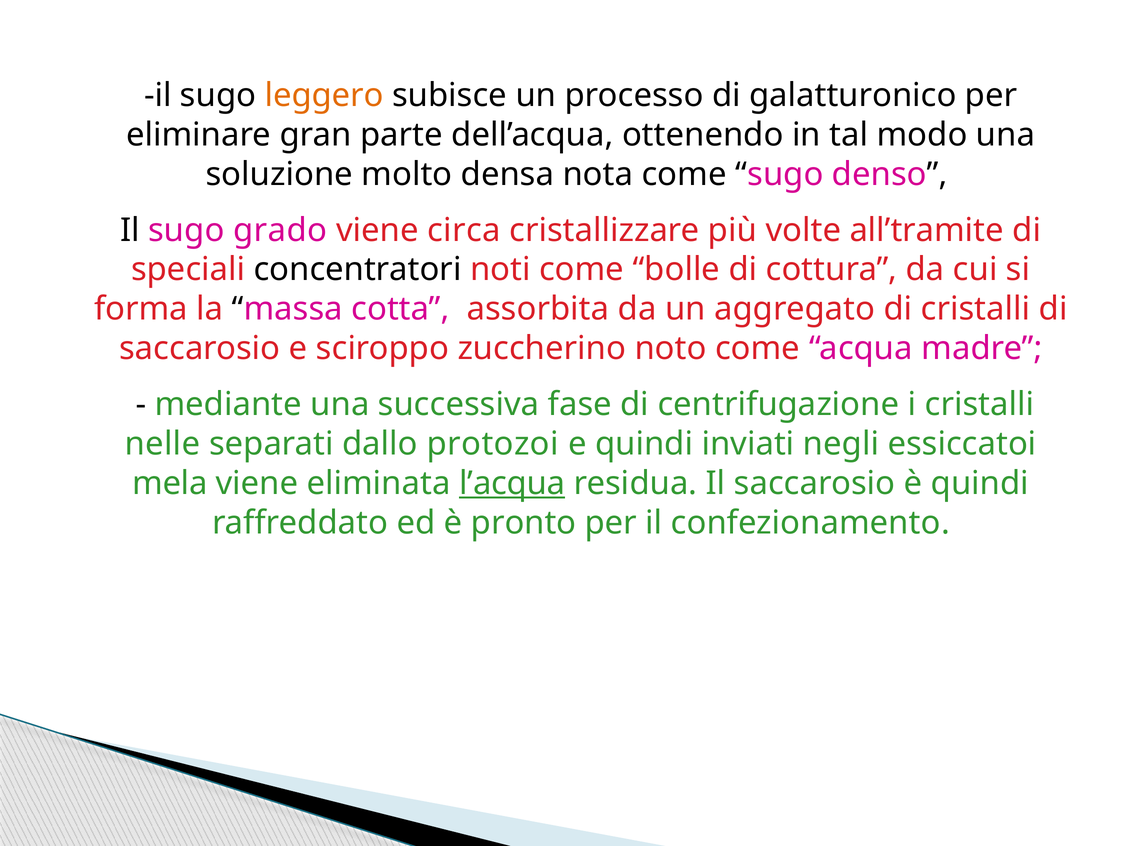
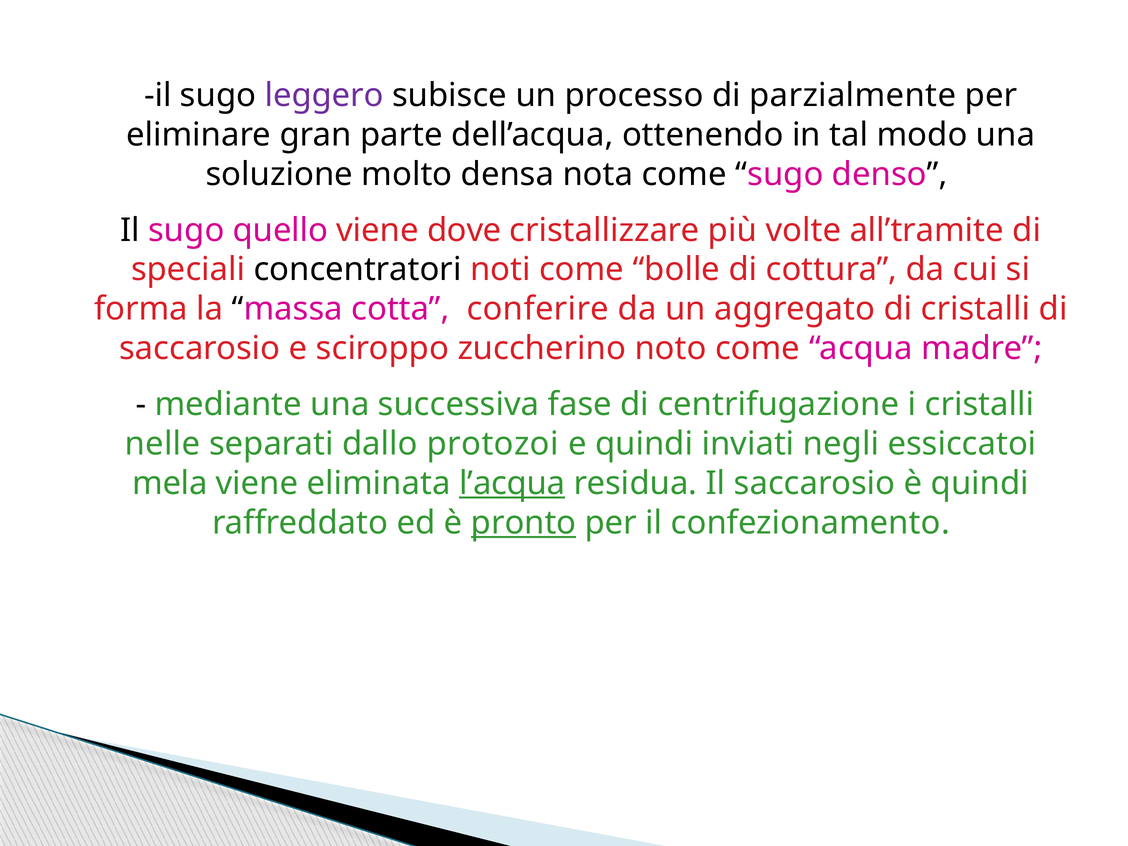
leggero colour: orange -> purple
galatturonico: galatturonico -> parzialmente
grado: grado -> quello
circa: circa -> dove
assorbita: assorbita -> conferire
pronto underline: none -> present
